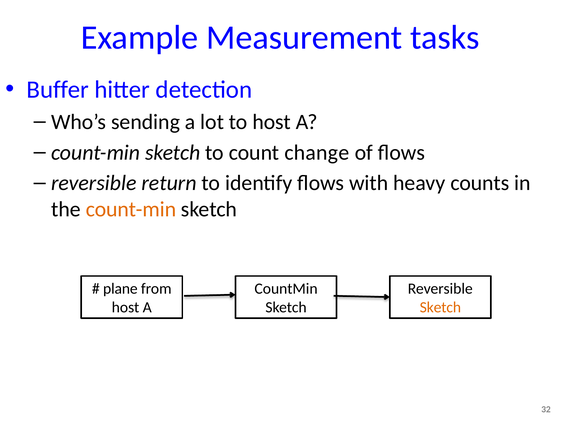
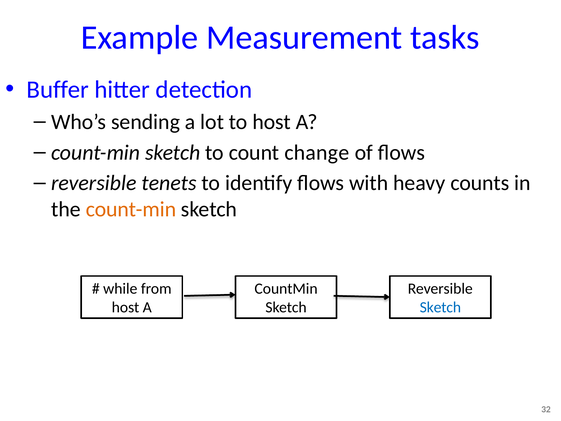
return: return -> tenets
plane: plane -> while
Sketch at (440, 307) colour: orange -> blue
